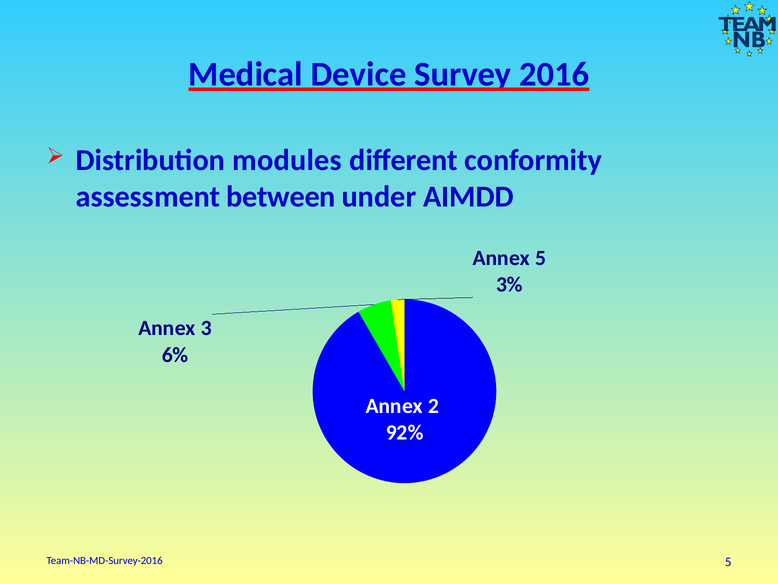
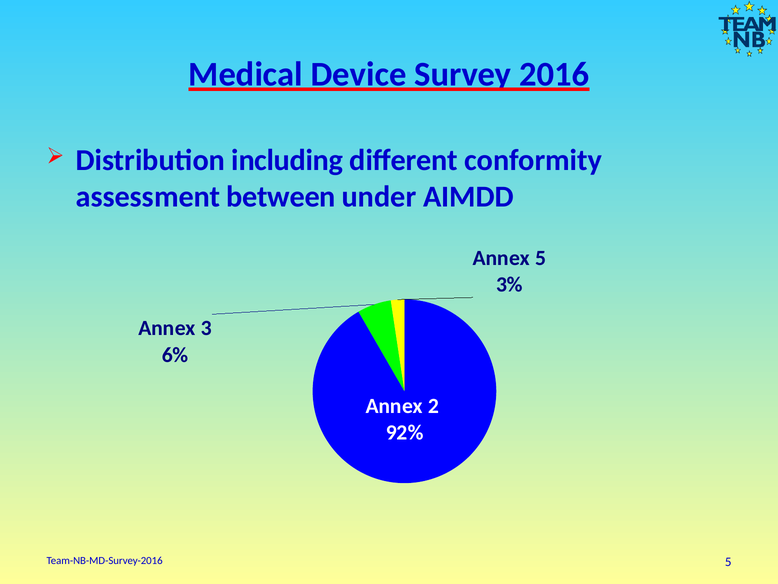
modules: modules -> including
